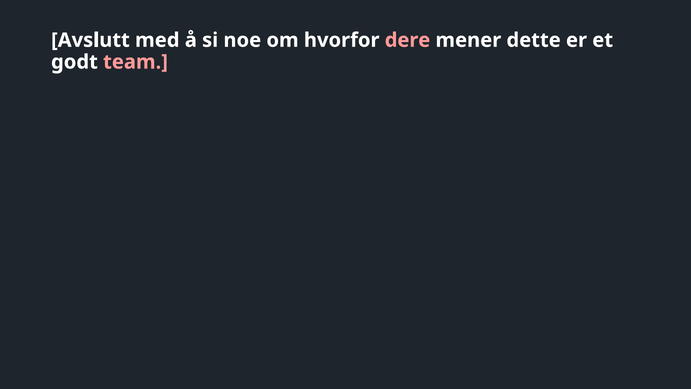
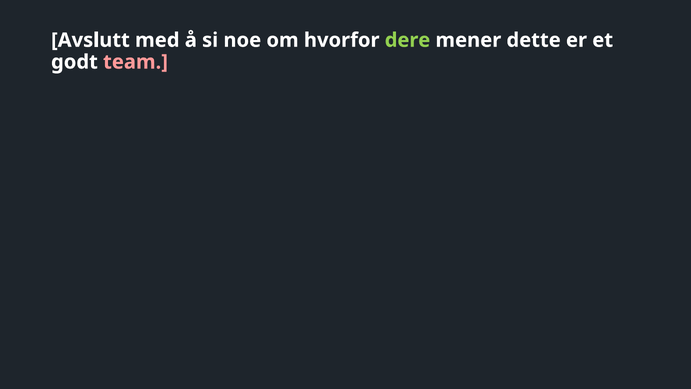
dere colour: pink -> light green
